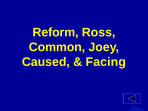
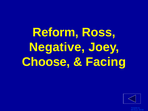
Common: Common -> Negative
Caused: Caused -> Choose
